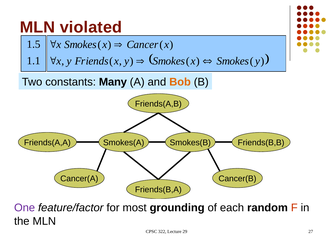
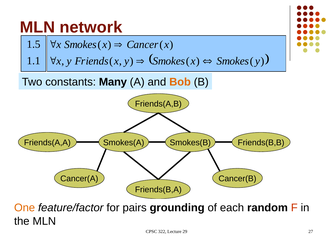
violated: violated -> network
One colour: purple -> orange
most: most -> pairs
